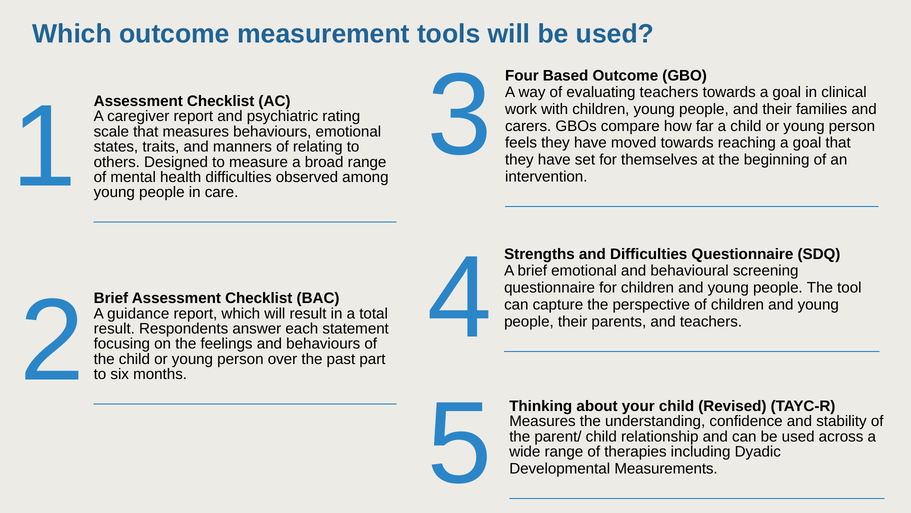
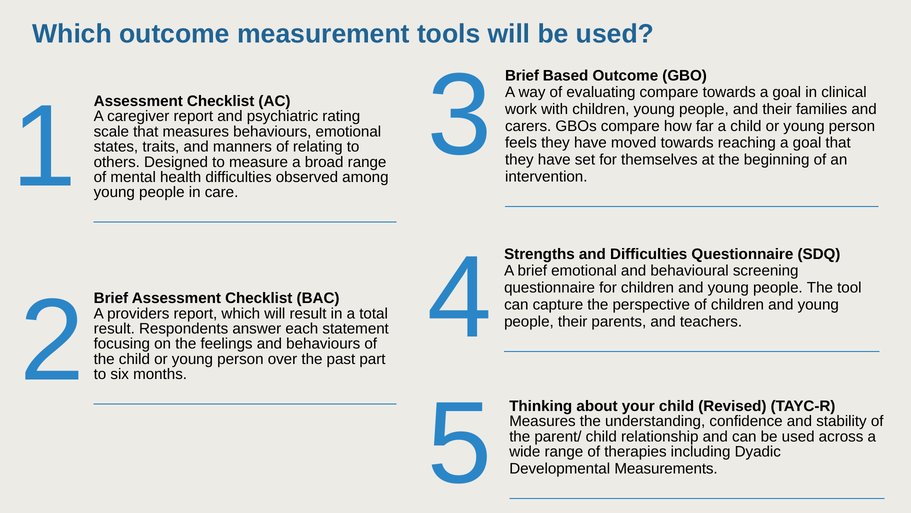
3 Four: Four -> Brief
evaluating teachers: teachers -> compare
guidance: guidance -> providers
